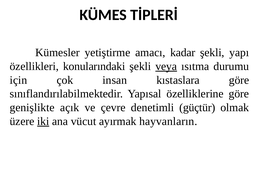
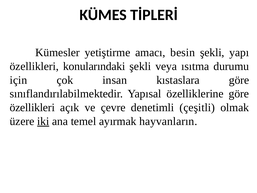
kadar: kadar -> besin
veya underline: present -> none
genişlikte at (32, 107): genişlikte -> özellikleri
güçtür: güçtür -> çeşitli
vücut: vücut -> temel
